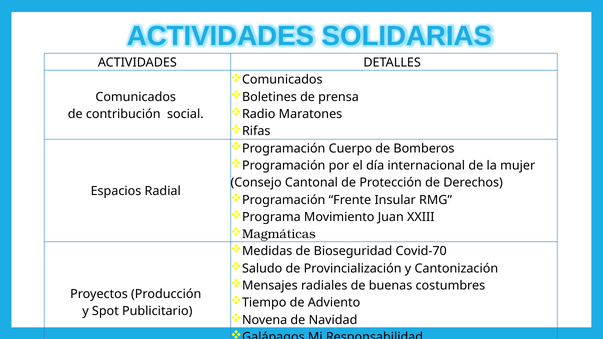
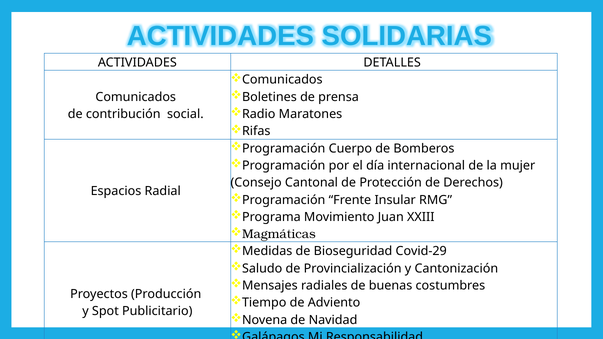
Covid-70: Covid-70 -> Covid-29
